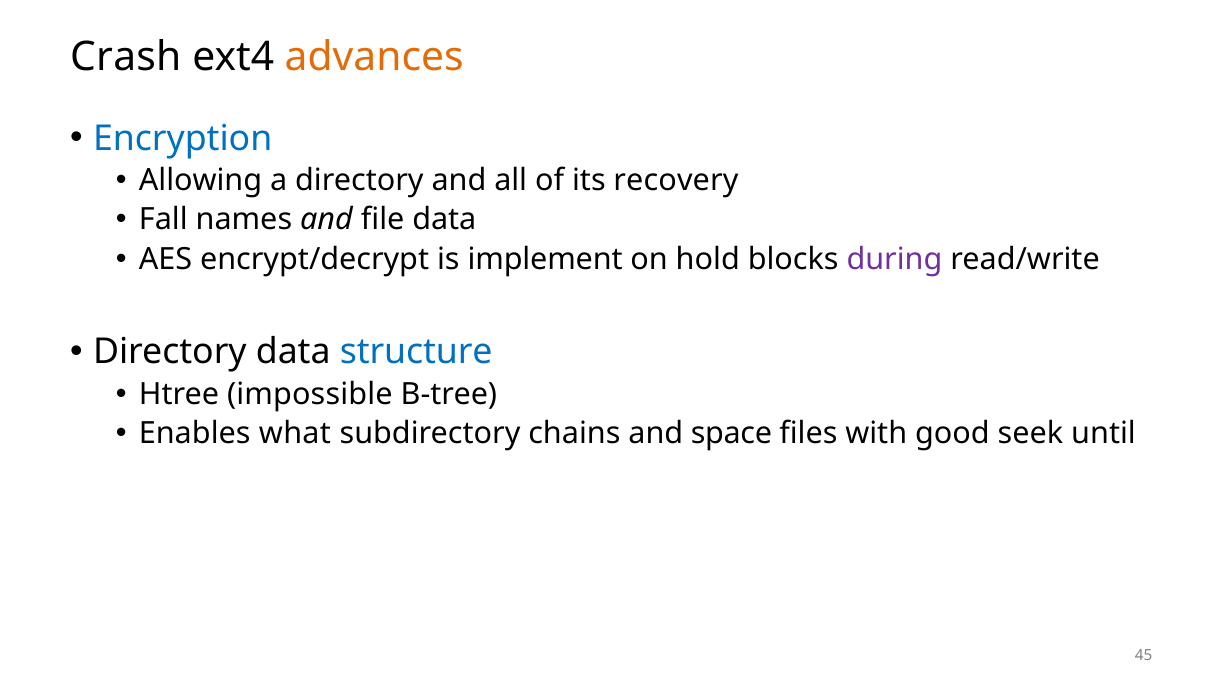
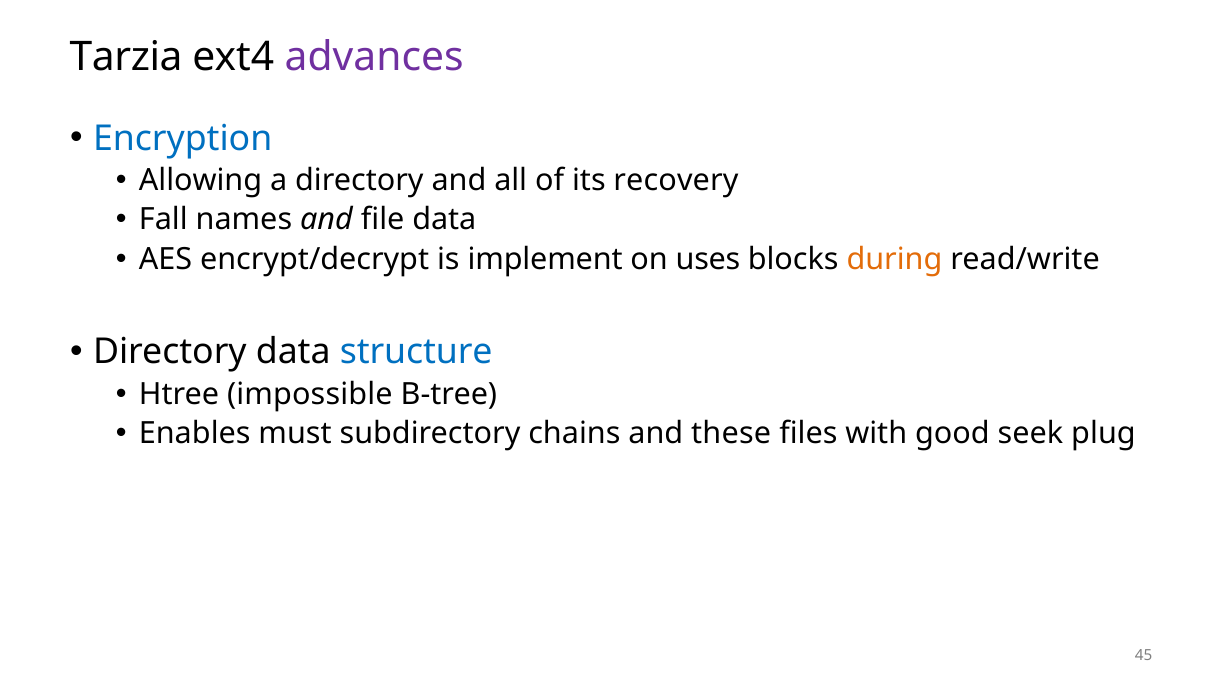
Crash: Crash -> Tarzia
advances colour: orange -> purple
hold: hold -> uses
during colour: purple -> orange
what: what -> must
space: space -> these
until: until -> plug
